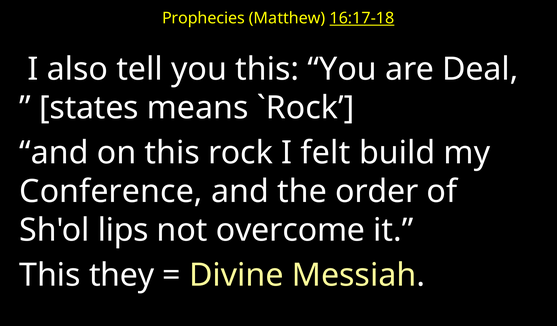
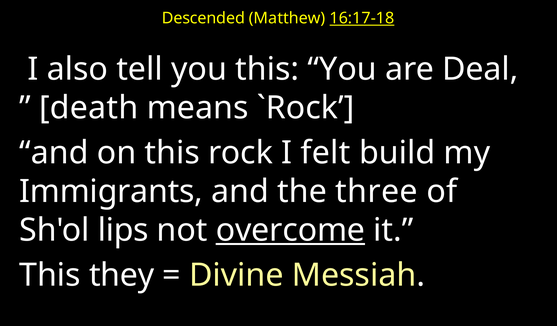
Prophecies: Prophecies -> Descended
states: states -> death
Conference: Conference -> Immigrants
order: order -> three
overcome underline: none -> present
